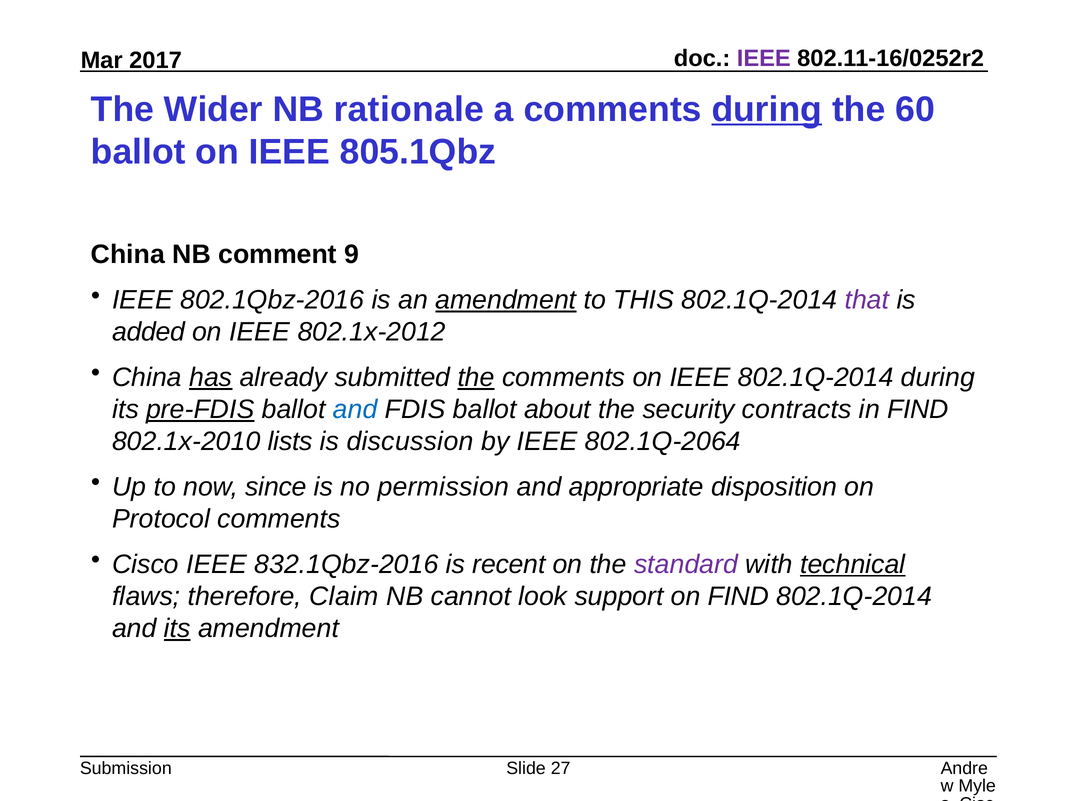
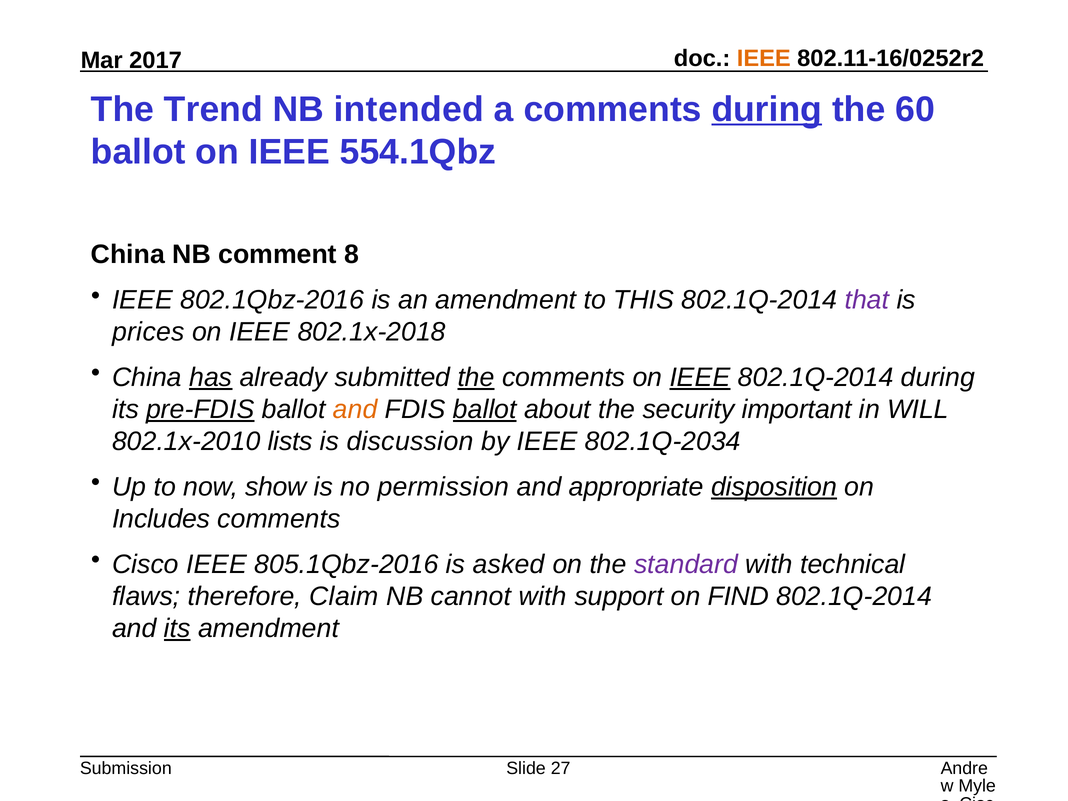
IEEE at (764, 59) colour: purple -> orange
Wider: Wider -> Trend
rationale: rationale -> intended
805.1Qbz: 805.1Qbz -> 554.1Qbz
9: 9 -> 8
amendment at (506, 300) underline: present -> none
added: added -> prices
802.1x-2012: 802.1x-2012 -> 802.1x-2018
IEEE at (700, 378) underline: none -> present
and at (355, 410) colour: blue -> orange
ballot at (485, 410) underline: none -> present
contracts: contracts -> important
in FIND: FIND -> WILL
802.1Q-2064: 802.1Q-2064 -> 802.1Q-2034
since: since -> show
disposition underline: none -> present
Protocol: Protocol -> Includes
832.1Qbz-2016: 832.1Qbz-2016 -> 805.1Qbz-2016
recent: recent -> asked
technical underline: present -> none
cannot look: look -> with
